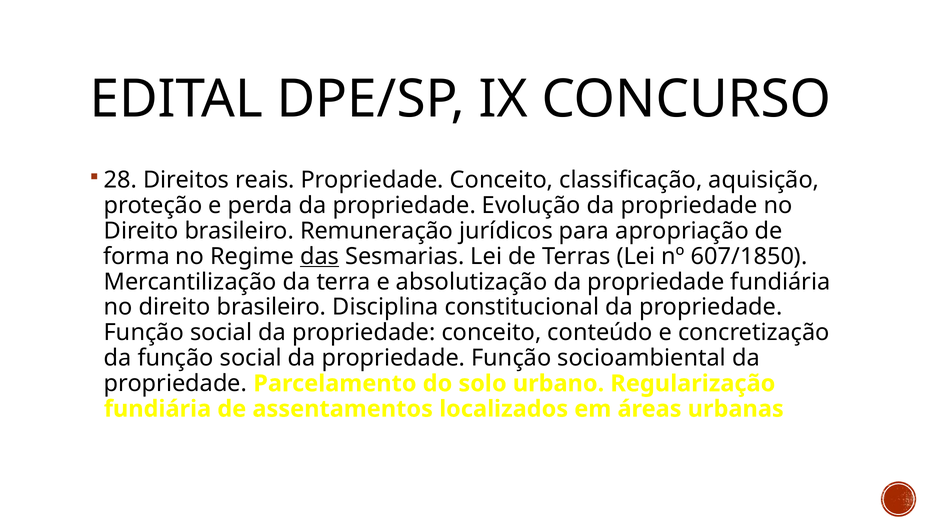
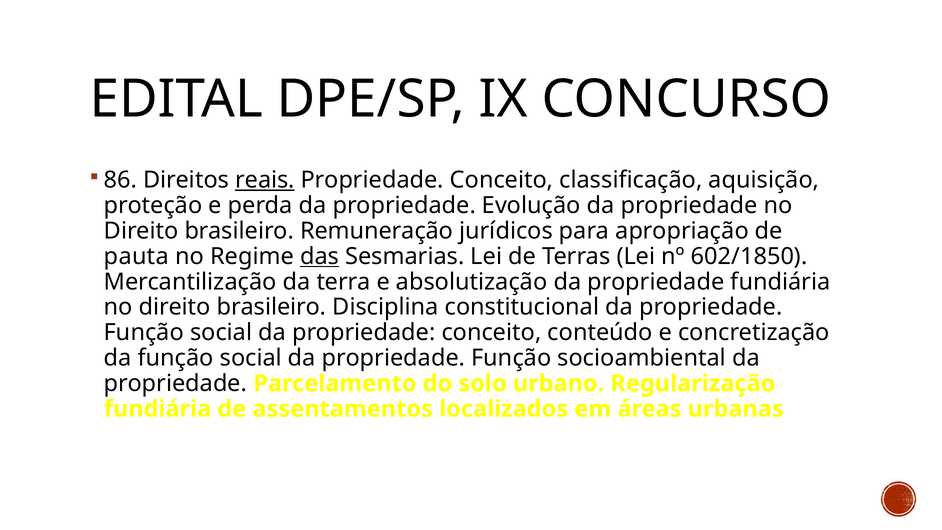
28: 28 -> 86
reais underline: none -> present
forma: forma -> pauta
607/1850: 607/1850 -> 602/1850
